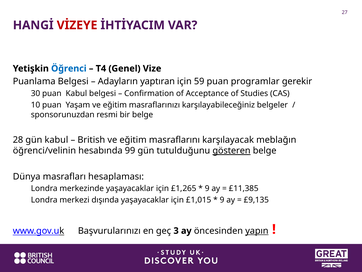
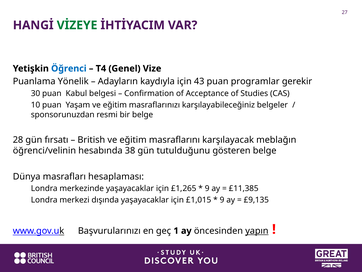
VİZEYE colour: red -> green
Puanlama Belgesi: Belgesi -> Yönelik
yaptıran: yaptıran -> kaydıyla
59: 59 -> 43
gün kabul: kabul -> fırsatı
99: 99 -> 38
gösteren underline: present -> none
3: 3 -> 1
